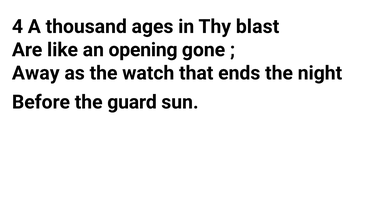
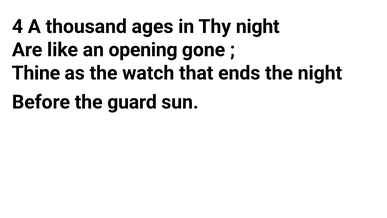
Thy blast: blast -> night
Away: Away -> Thine
